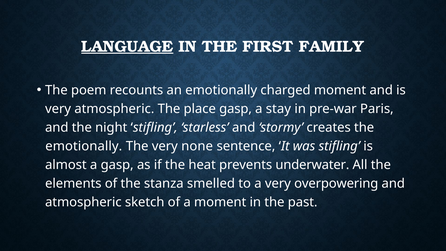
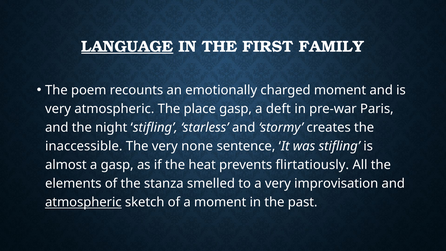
stay: stay -> deft
emotionally at (84, 146): emotionally -> inaccessible
underwater: underwater -> flirtatiously
overpowering: overpowering -> improvisation
atmospheric at (83, 202) underline: none -> present
